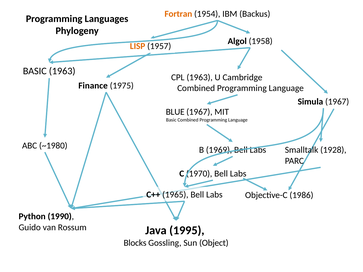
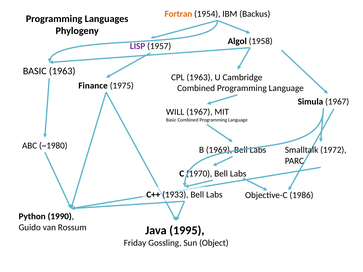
LISP colour: orange -> purple
BLUE: BLUE -> WILL
1928: 1928 -> 1972
1965: 1965 -> 1933
Blocks: Blocks -> Friday
